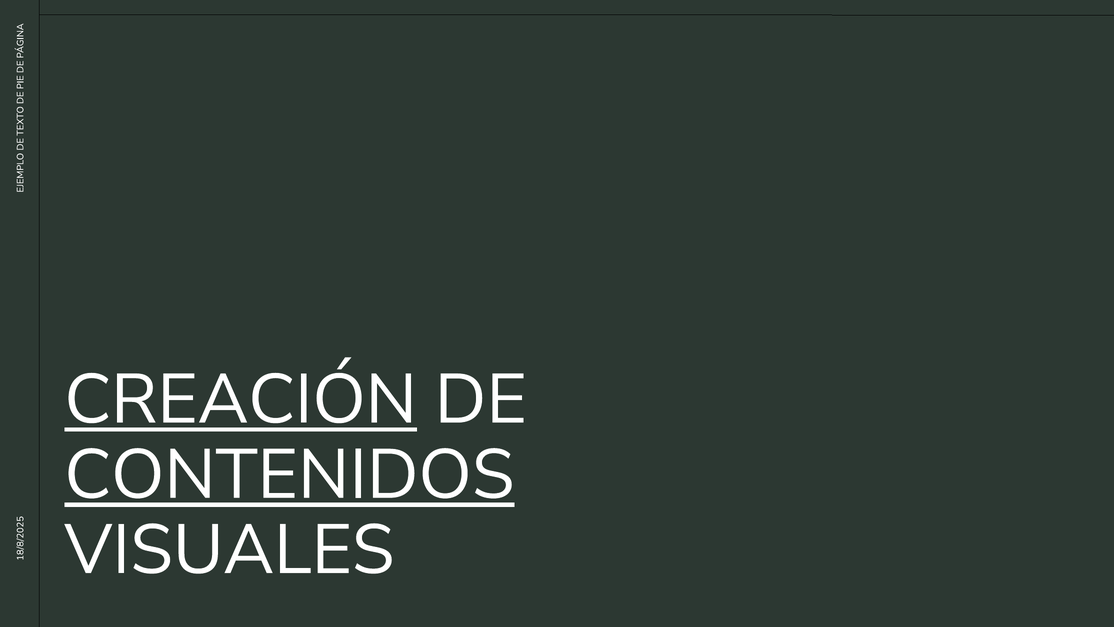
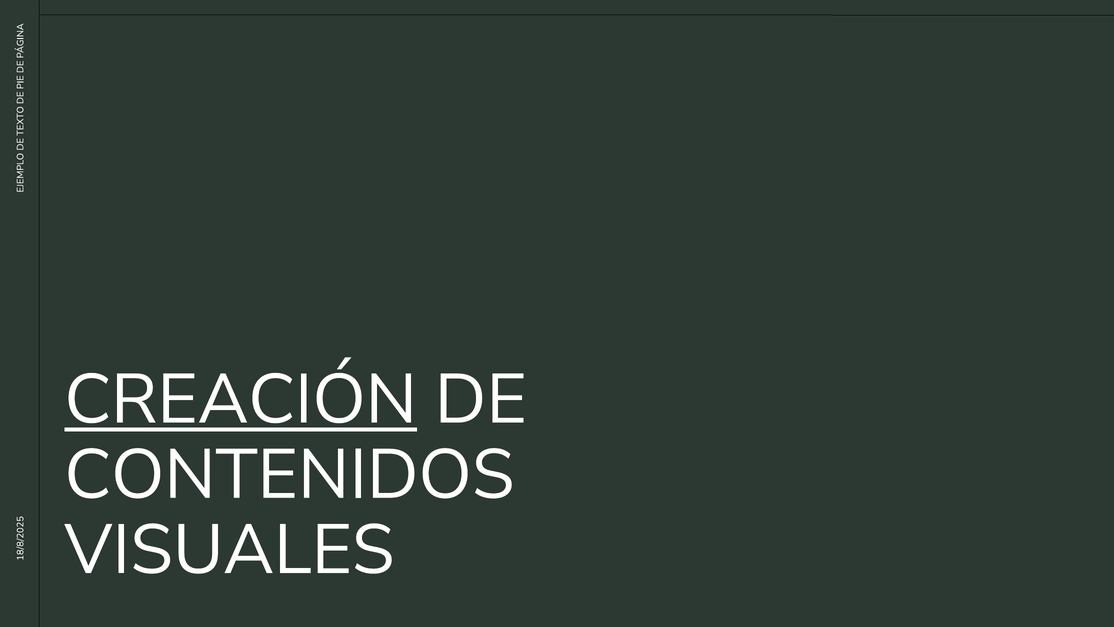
CONTENIDOS underline: present -> none
